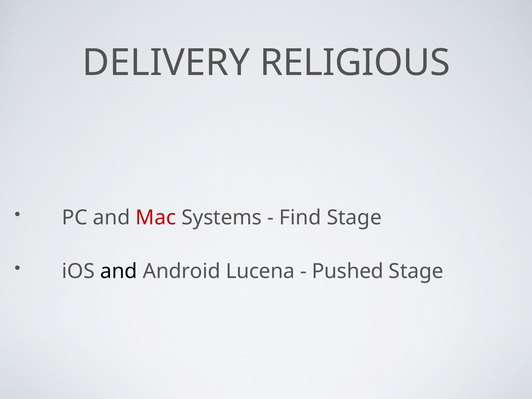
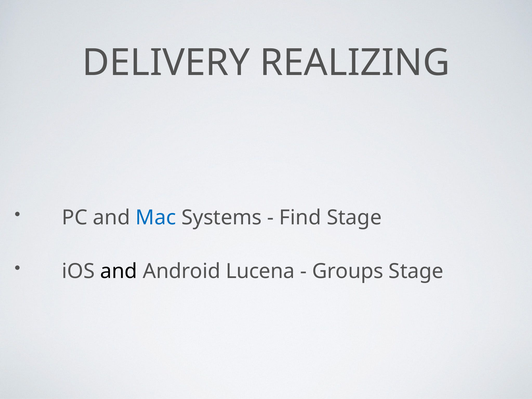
RELIGIOUS: RELIGIOUS -> REALIZING
Mac colour: red -> blue
Pushed: Pushed -> Groups
